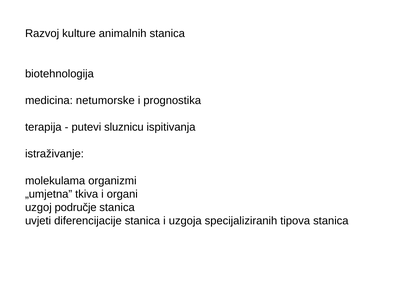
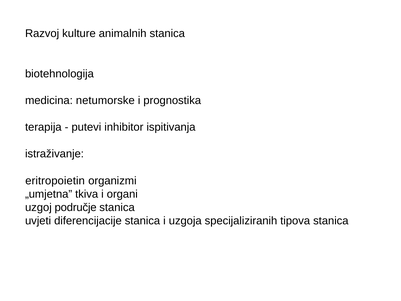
sluznicu: sluznicu -> inhibitor
molekulama: molekulama -> eritropoietin
